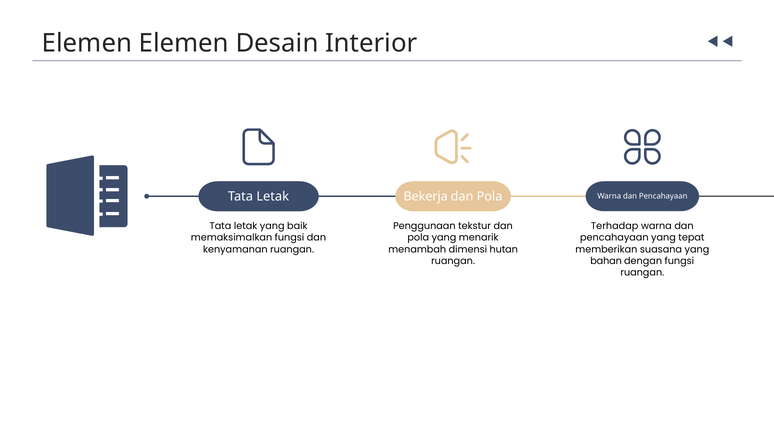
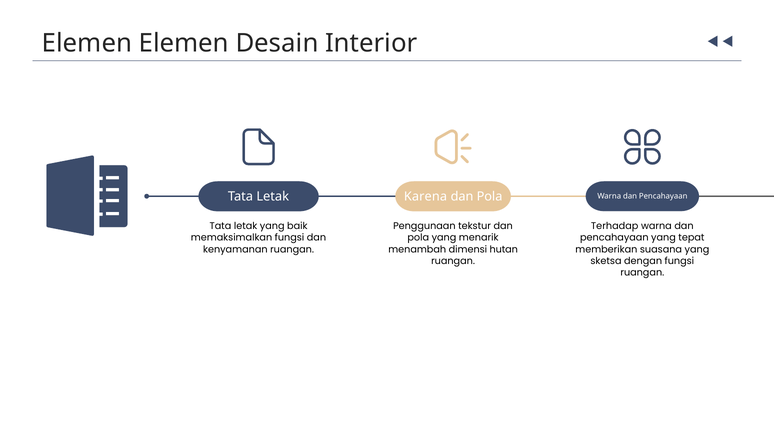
Bekerja: Bekerja -> Karena
bahan: bahan -> sketsa
